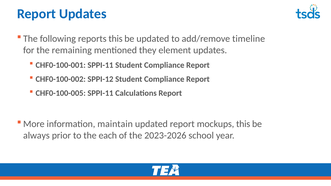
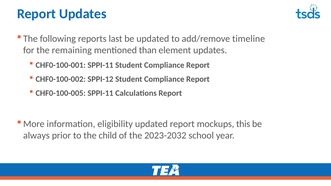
reports this: this -> last
they: they -> than
maintain: maintain -> eligibility
each: each -> child
2023-2026: 2023-2026 -> 2023-2032
